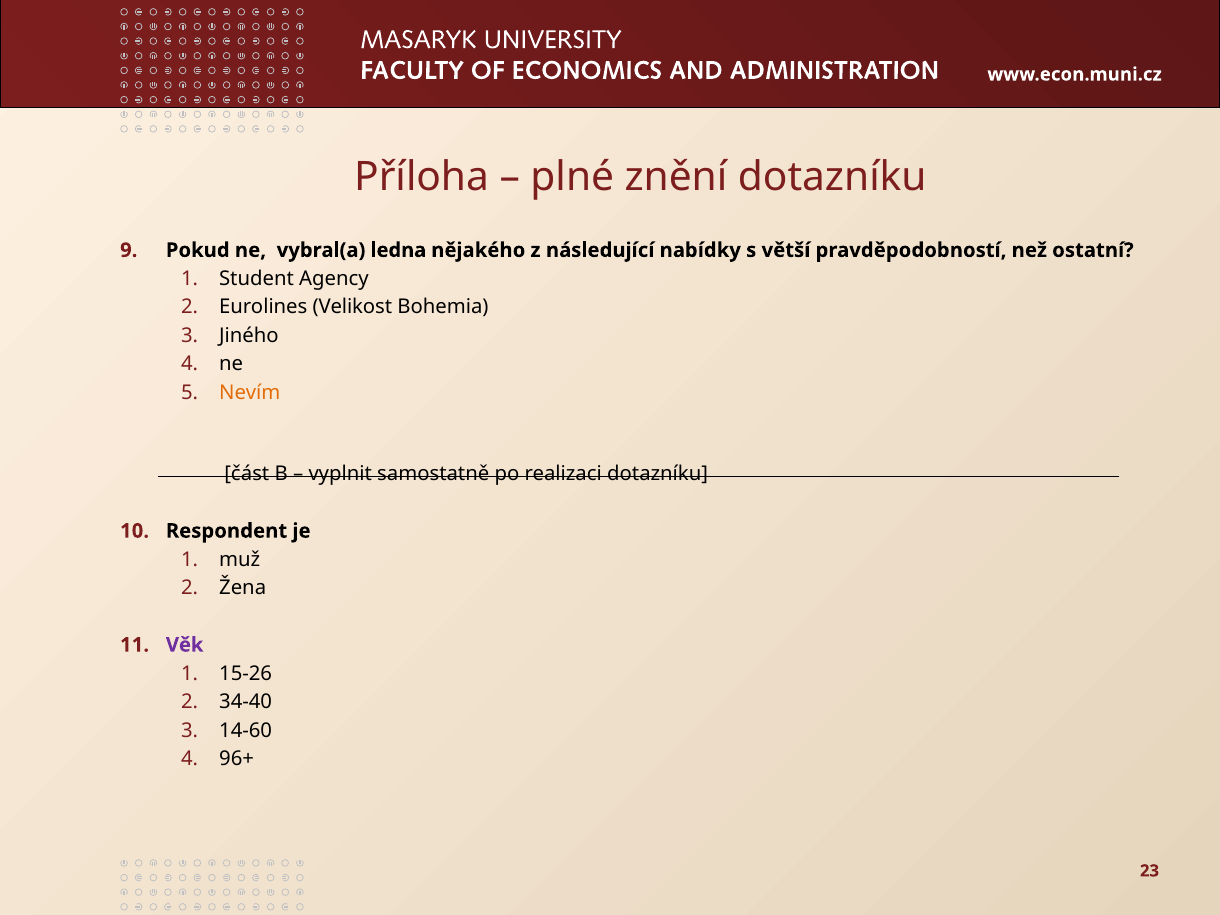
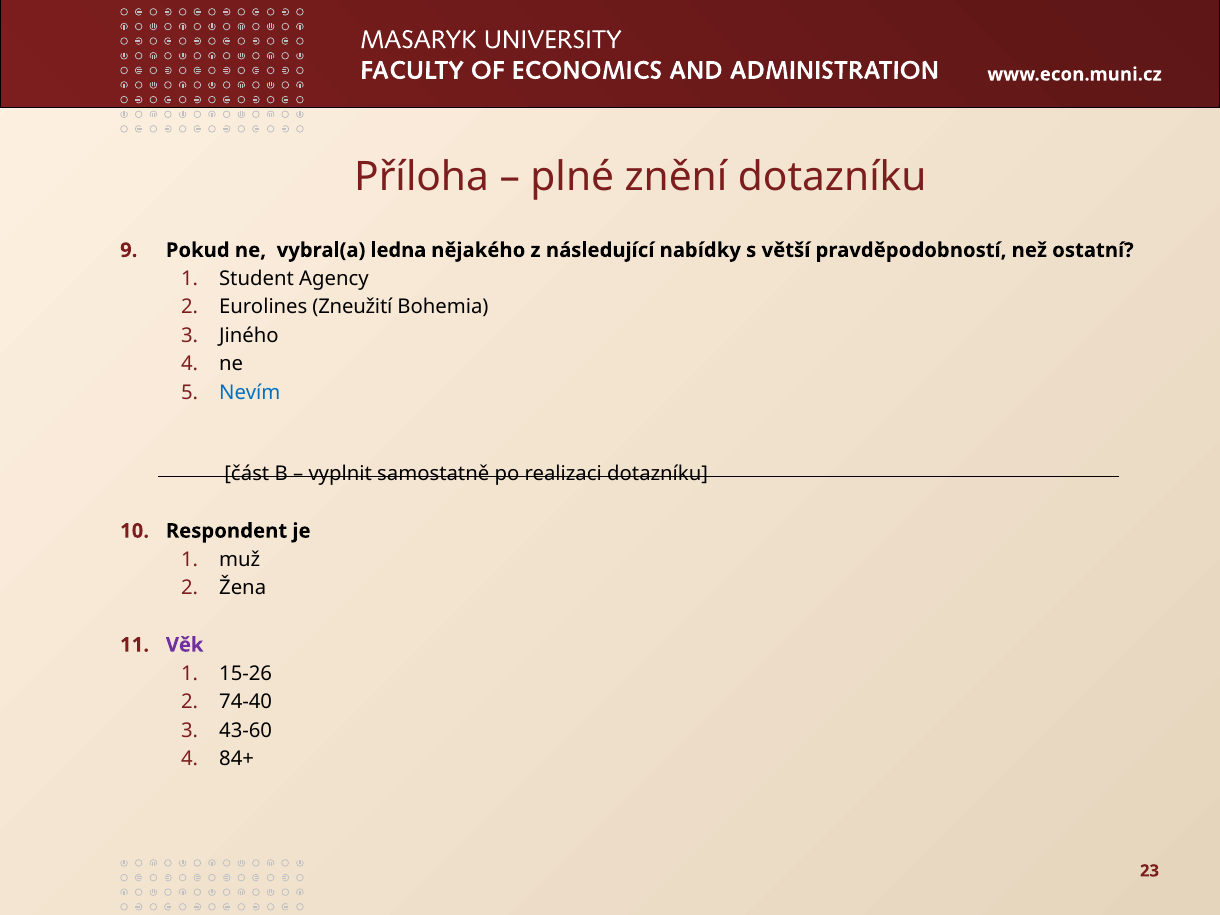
Velikost: Velikost -> Zneužití
Nevím colour: orange -> blue
34-40: 34-40 -> 74-40
14-60: 14-60 -> 43-60
96+: 96+ -> 84+
